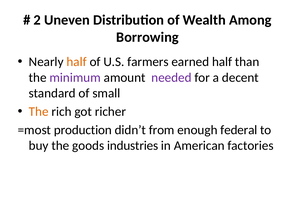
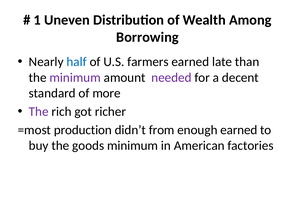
2: 2 -> 1
half at (77, 62) colour: orange -> blue
earned half: half -> late
small: small -> more
The at (39, 112) colour: orange -> purple
enough federal: federal -> earned
goods industries: industries -> minimum
